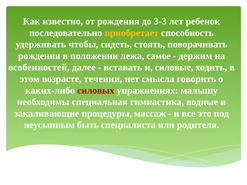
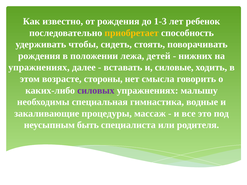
3-3: 3-3 -> 1-3
самое: самое -> детей
держим: держим -> нижних
особенностей at (39, 68): особенностей -> упражнениях
течении: течении -> стороны
силовых colour: red -> purple
